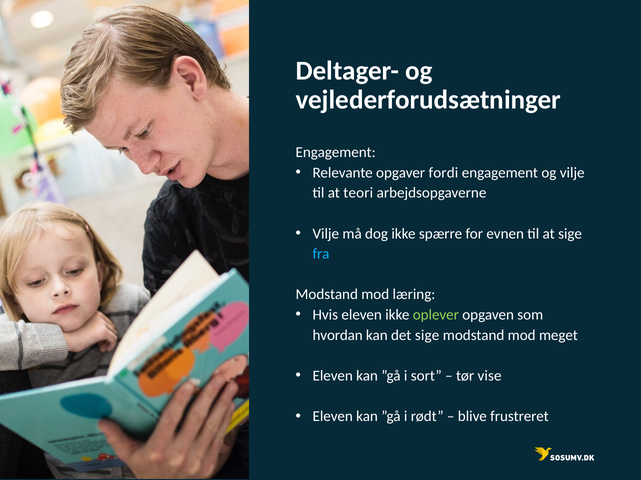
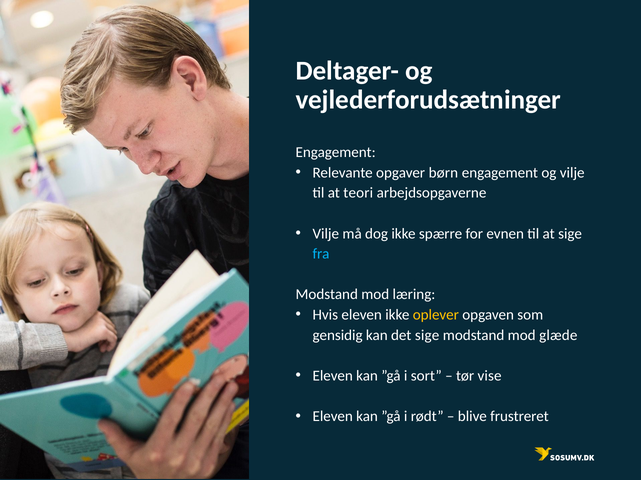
fordi: fordi -> børn
oplever colour: light green -> yellow
hvordan: hvordan -> gensidig
meget: meget -> glæde
